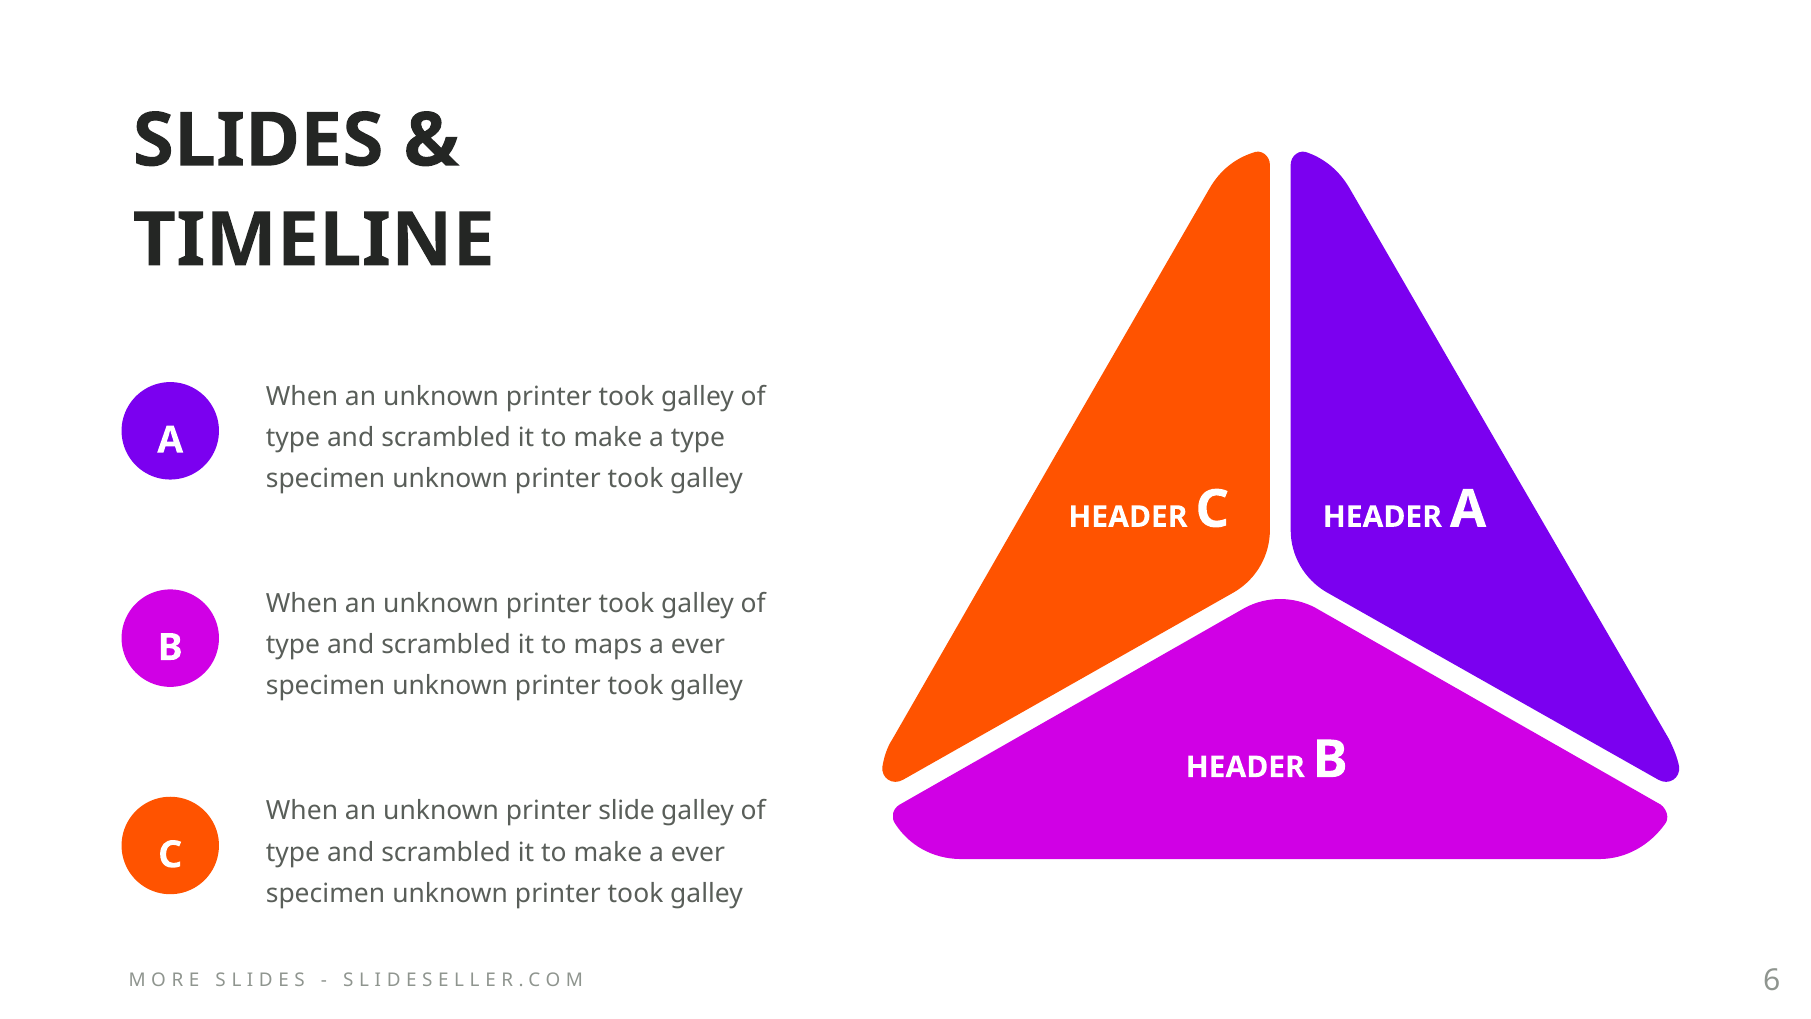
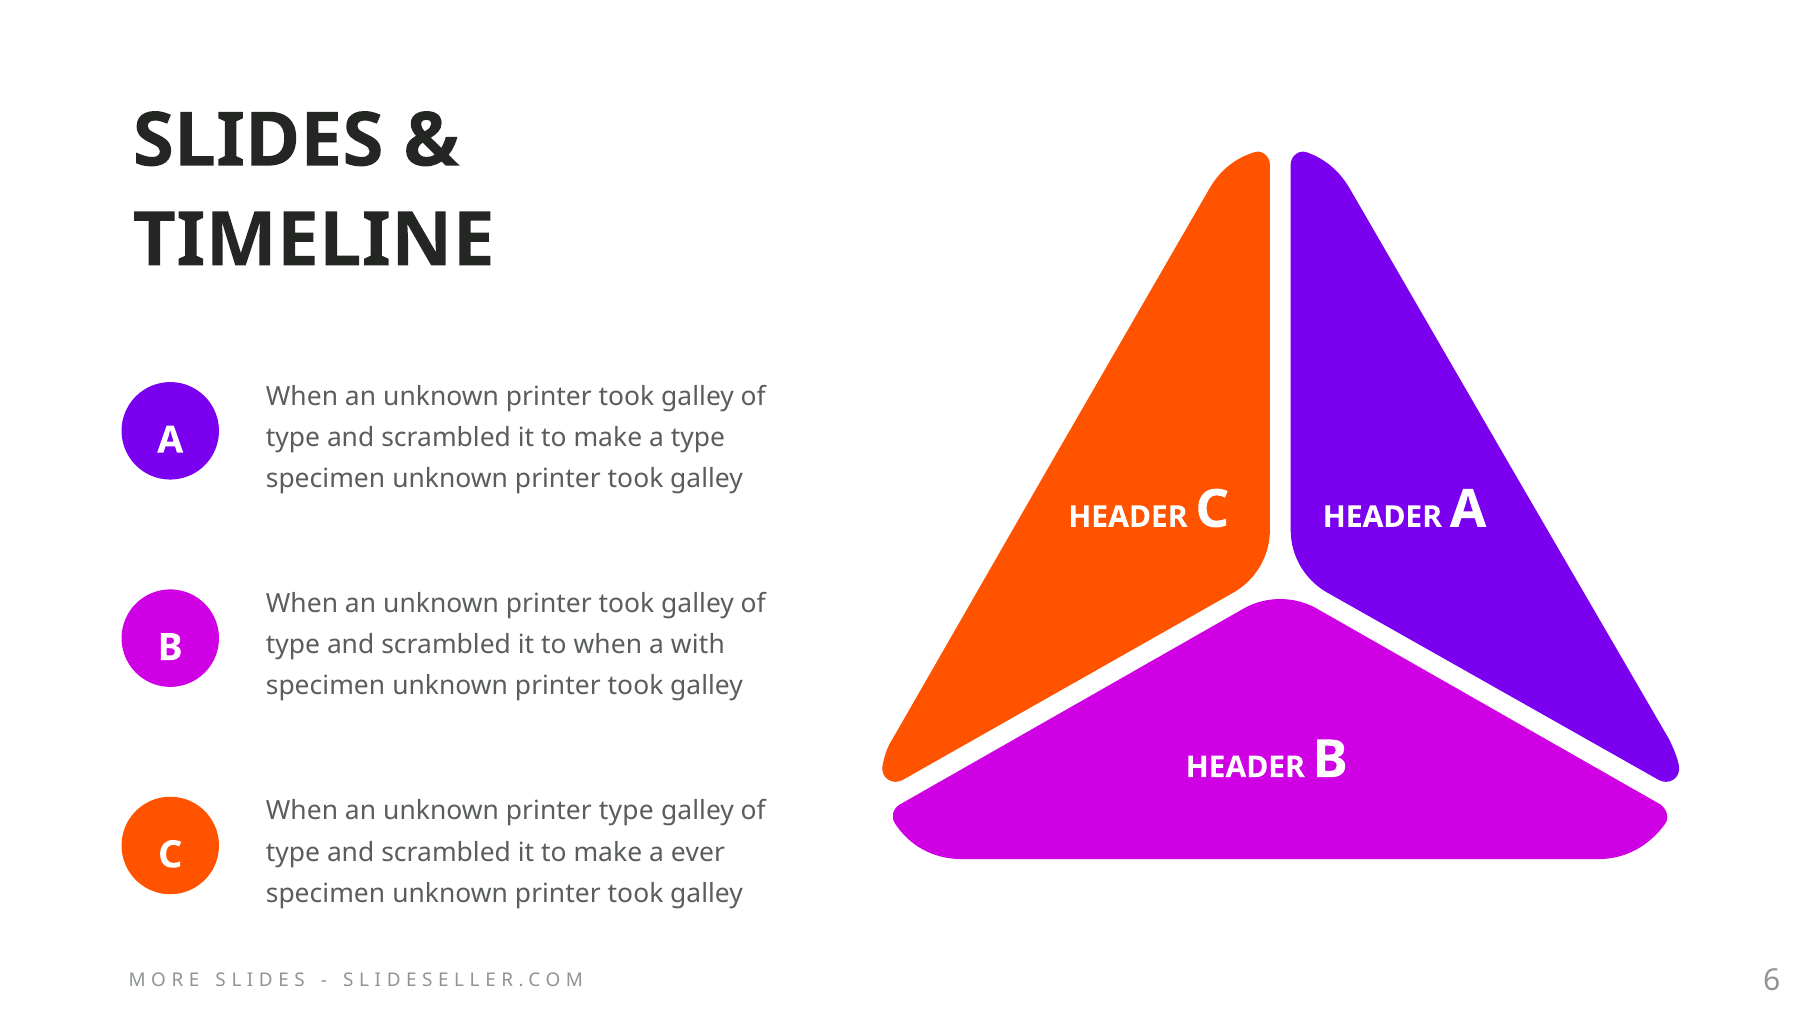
to maps: maps -> when
ever at (698, 645): ever -> with
printer slide: slide -> type
